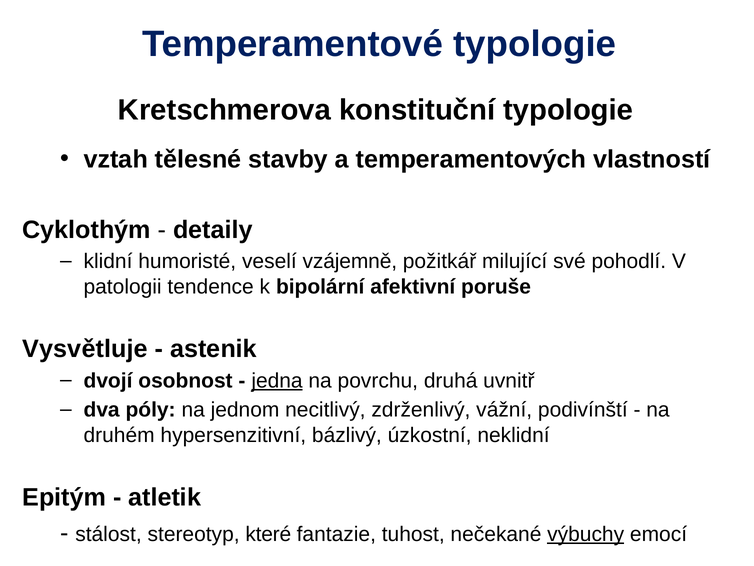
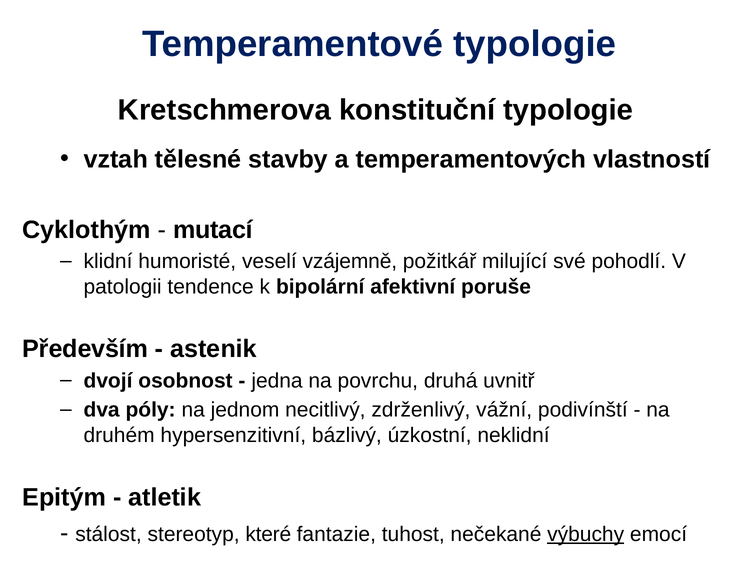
detaily: detaily -> mutací
Vysvětluje: Vysvětluje -> Především
jedna underline: present -> none
